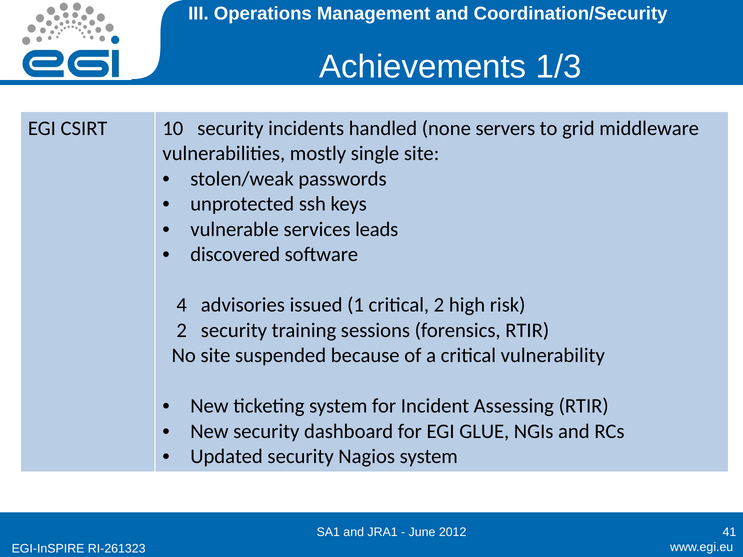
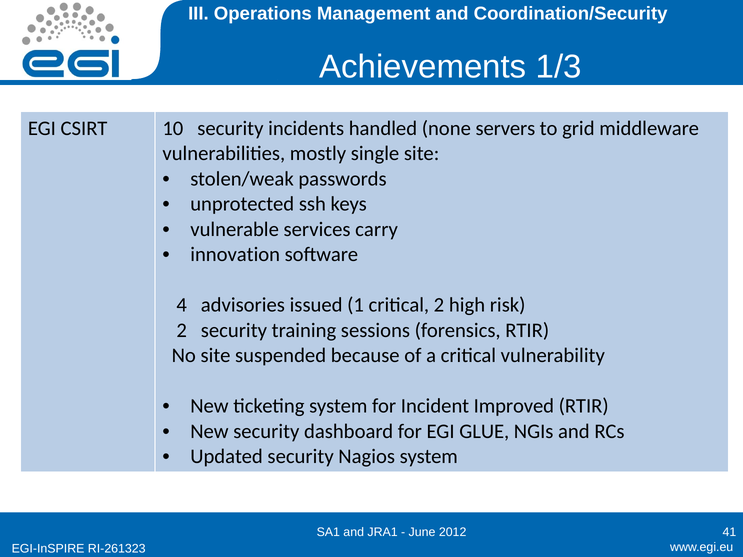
leads: leads -> carry
discovered: discovered -> innovation
Assessing: Assessing -> Improved
